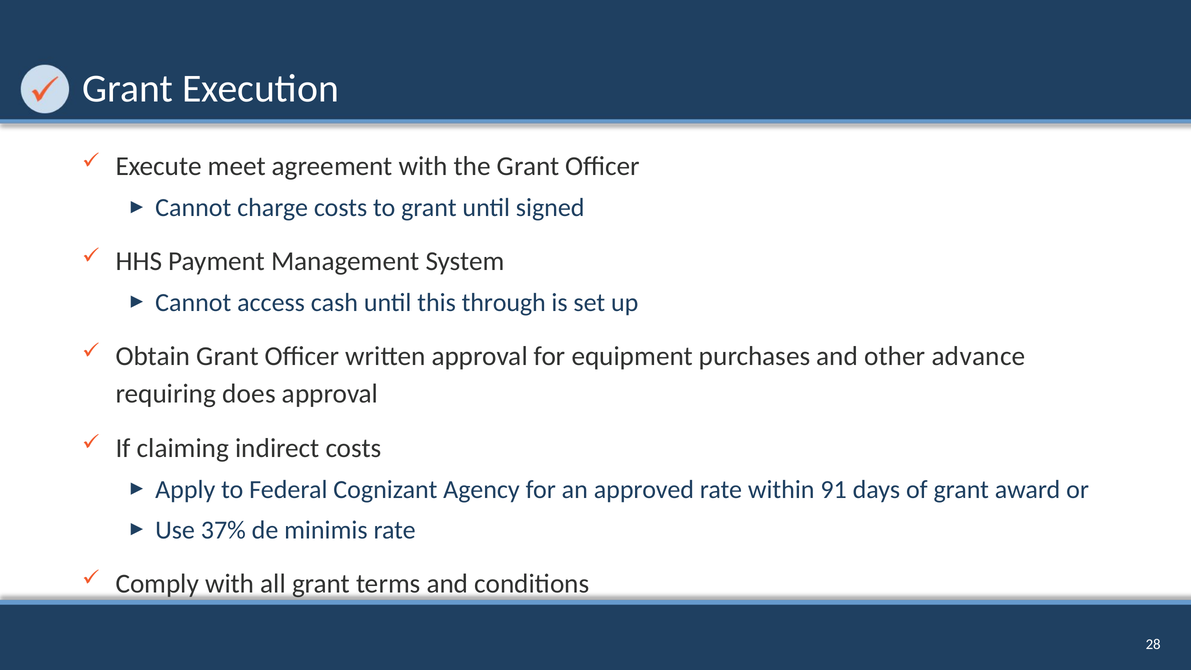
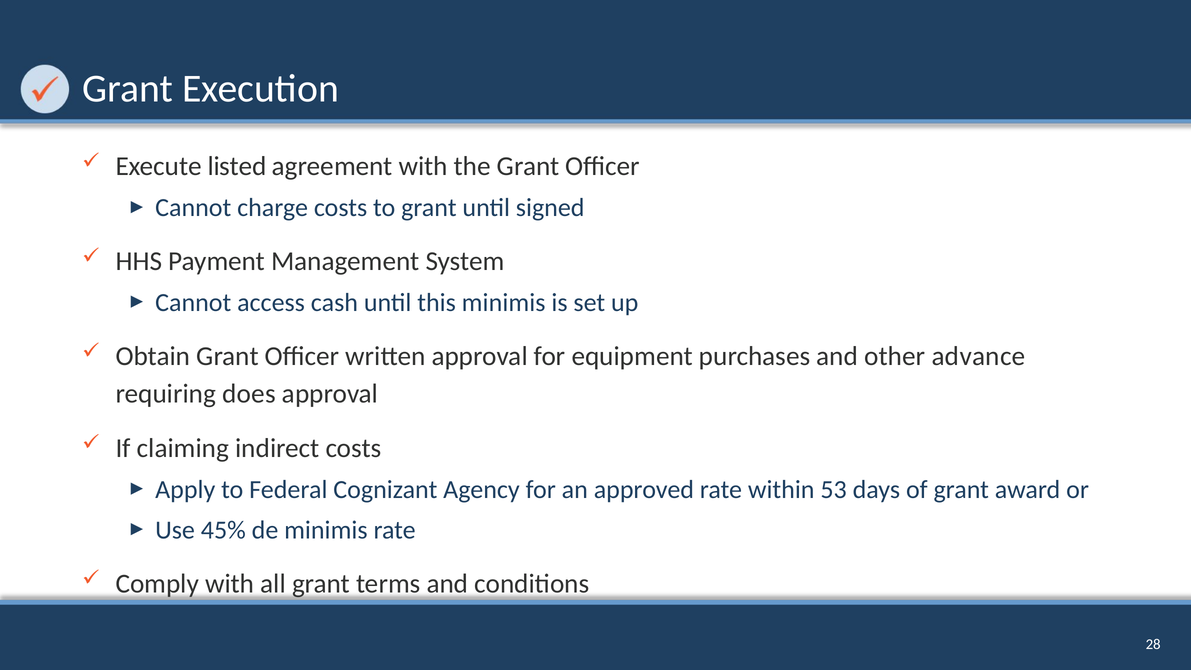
meet: meet -> listed
this through: through -> minimis
91: 91 -> 53
37%: 37% -> 45%
